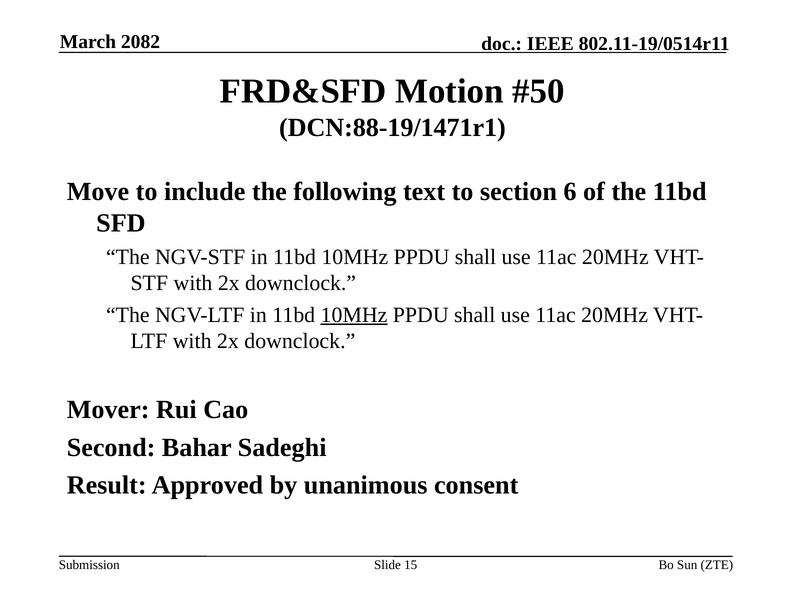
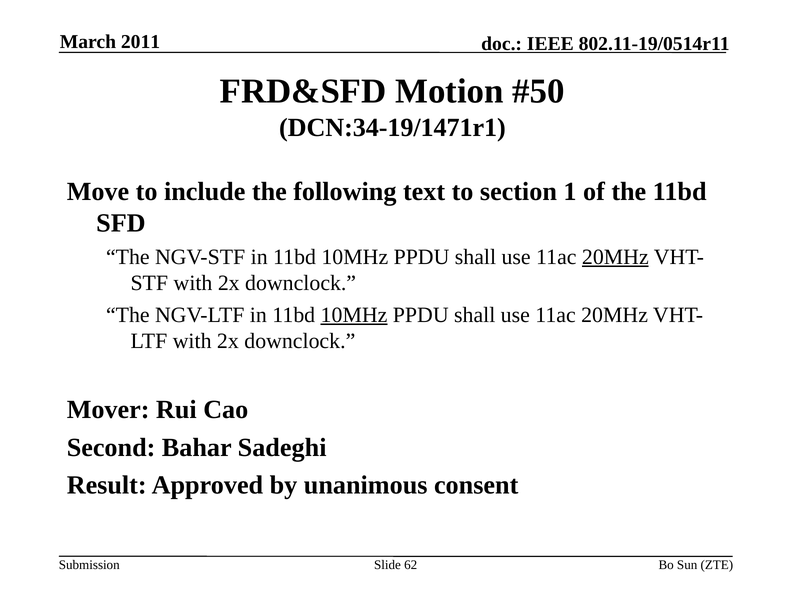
2082: 2082 -> 2011
DCN:88-19/1471r1: DCN:88-19/1471r1 -> DCN:34-19/1471r1
6: 6 -> 1
20MHz at (615, 257) underline: none -> present
15: 15 -> 62
